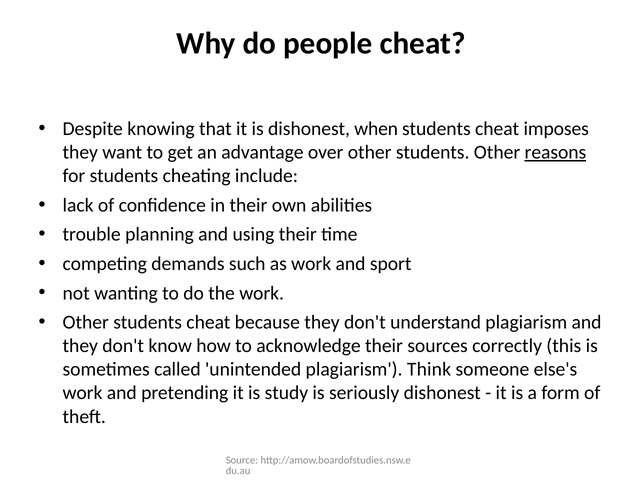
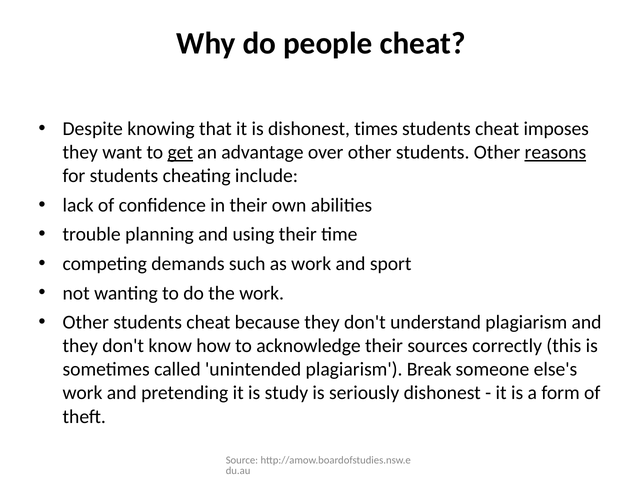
when: when -> times
get underline: none -> present
Think: Think -> Break
